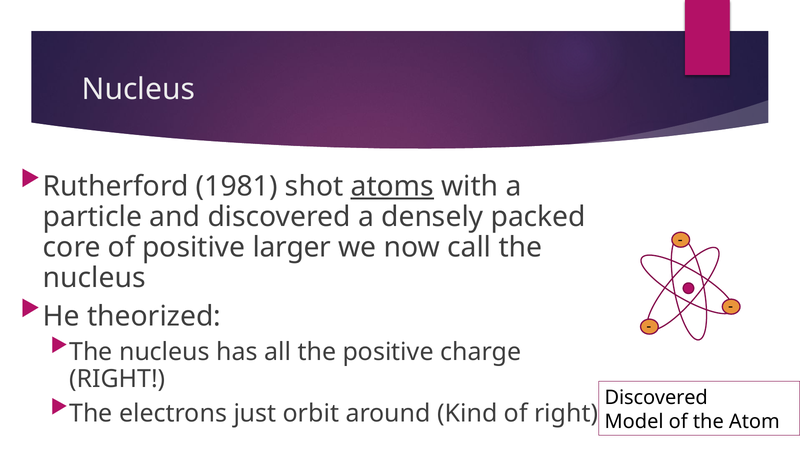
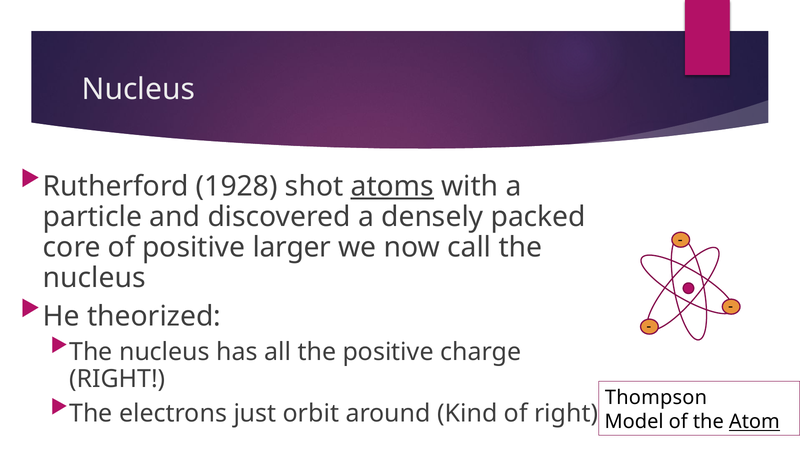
1981: 1981 -> 1928
Discovered at (656, 398): Discovered -> Thompson
Atom underline: none -> present
